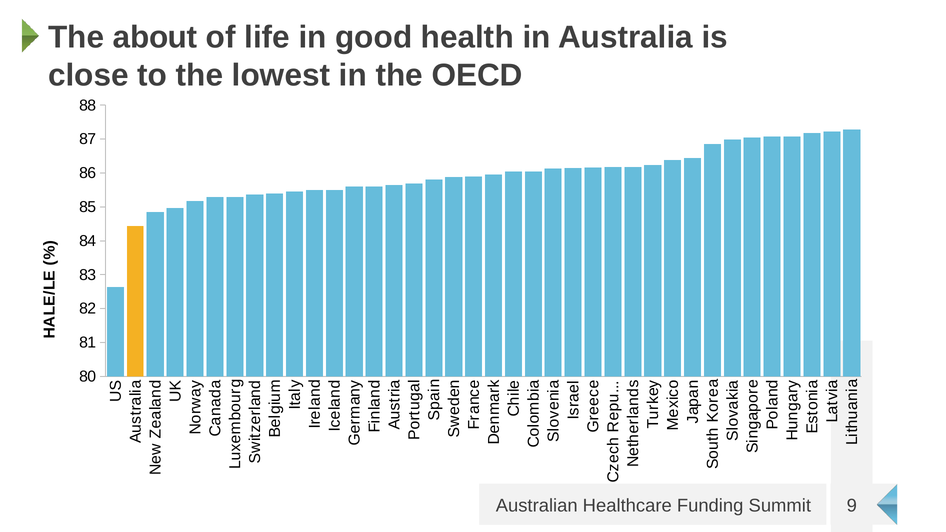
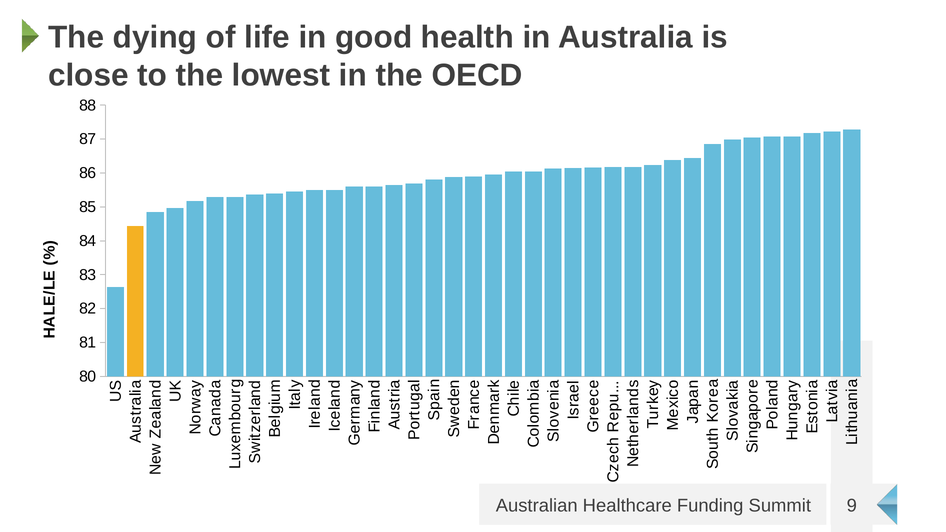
about: about -> dying
